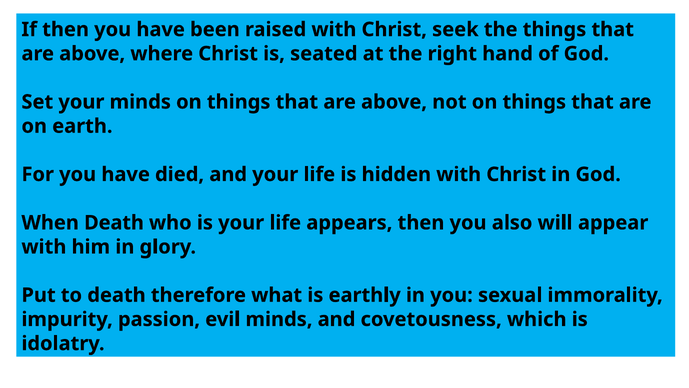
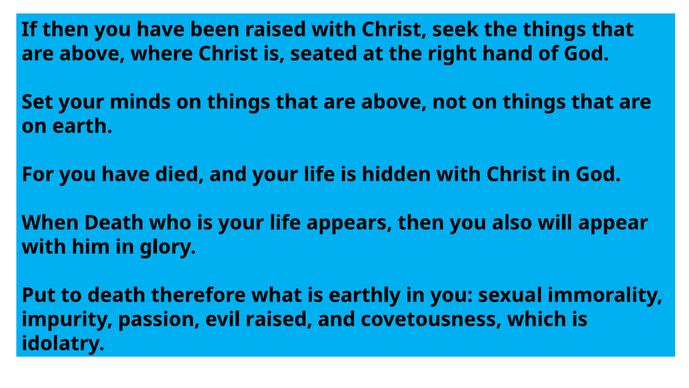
evil minds: minds -> raised
